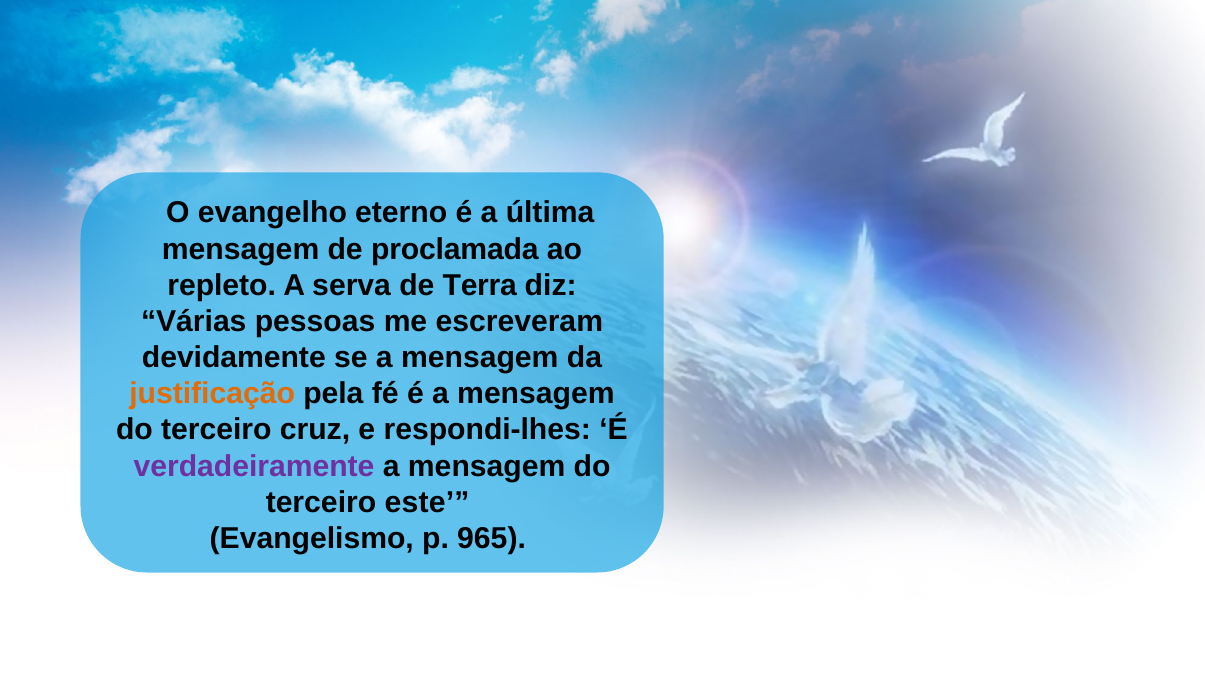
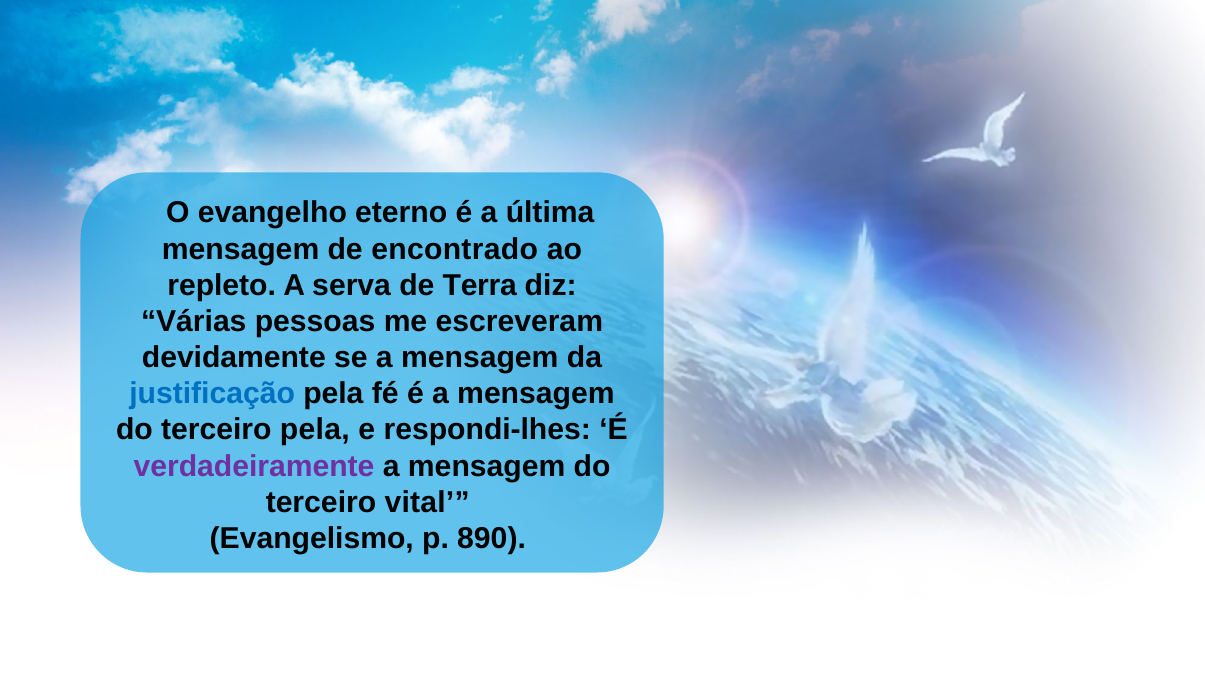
proclamada: proclamada -> encontrado
justiﬁcação colour: orange -> blue
terceiro cruz: cruz -> pela
este: este -> vital
965: 965 -> 890
